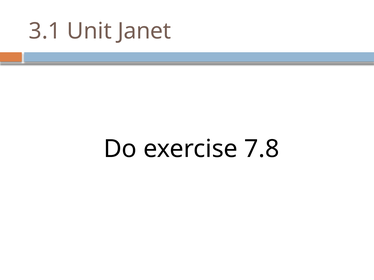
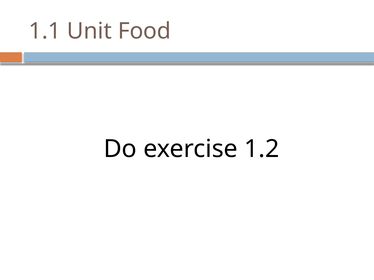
3.1: 3.1 -> 1.1
Janet: Janet -> Food
7.8: 7.8 -> 1.2
